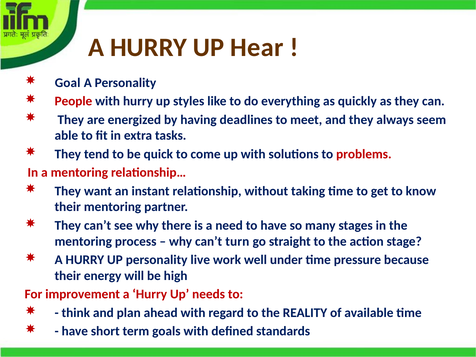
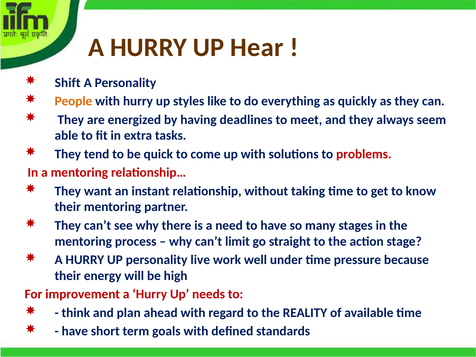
Goal: Goal -> Shift
People colour: red -> orange
turn: turn -> limit
